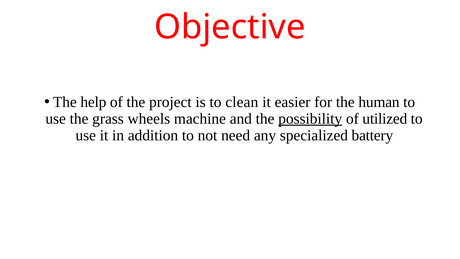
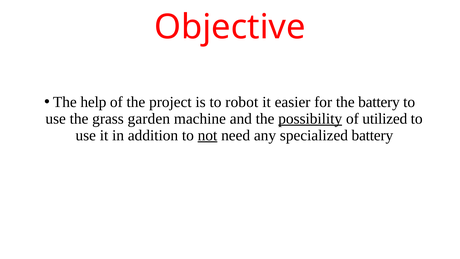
clean: clean -> robot
the human: human -> battery
wheels: wheels -> garden
not underline: none -> present
